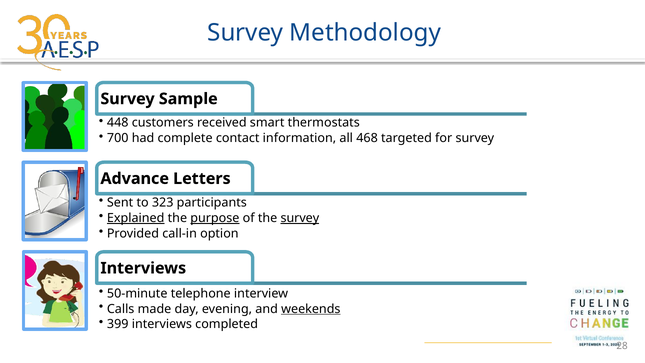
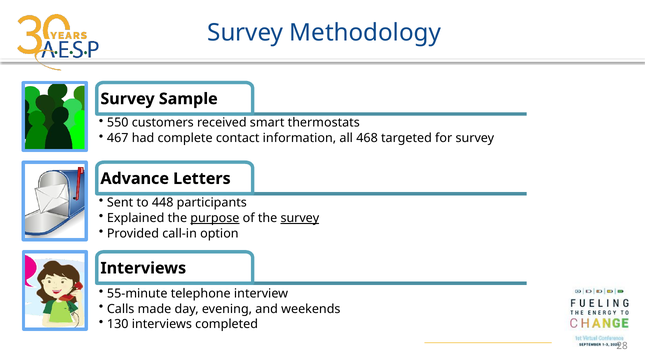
448: 448 -> 550
700: 700 -> 467
323: 323 -> 448
Explained underline: present -> none
50-minute: 50-minute -> 55-minute
weekends underline: present -> none
399: 399 -> 130
